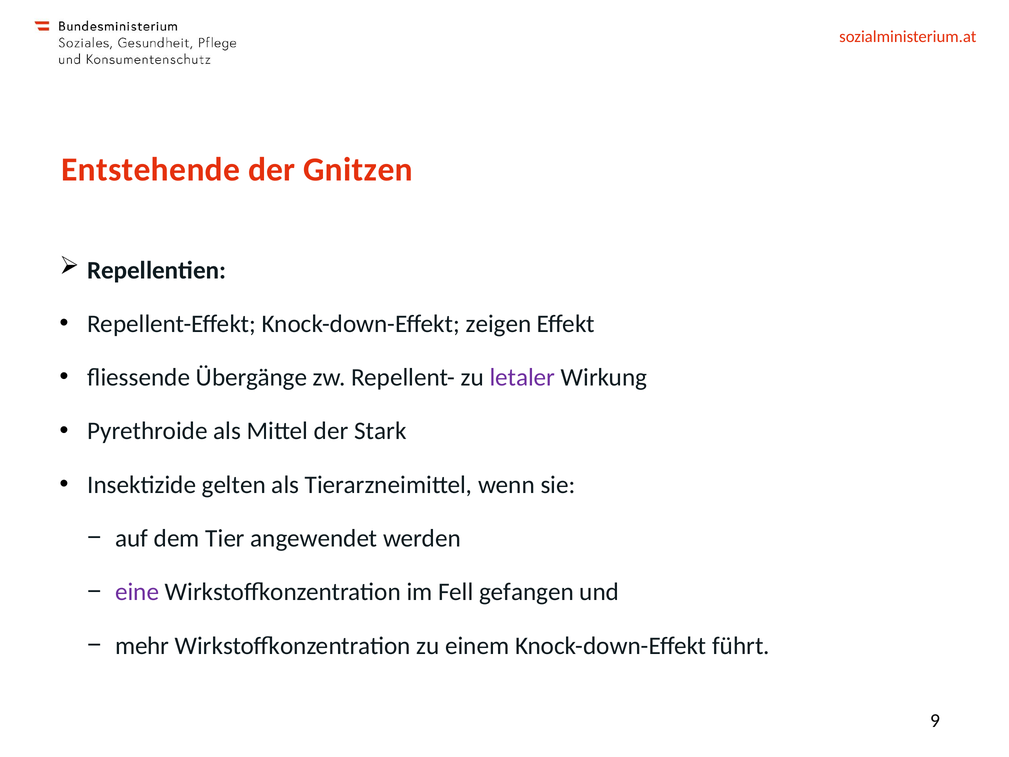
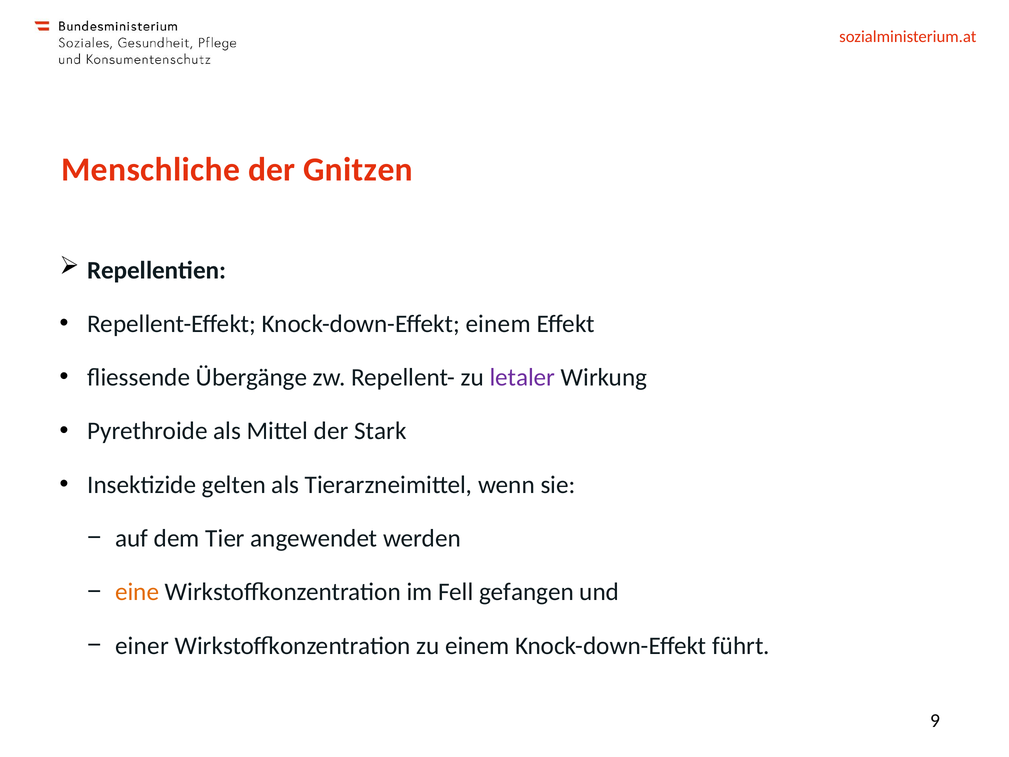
Entstehende: Entstehende -> Menschliche
Knock-down-Effekt zeigen: zeigen -> einem
eine colour: purple -> orange
mehr: mehr -> einer
